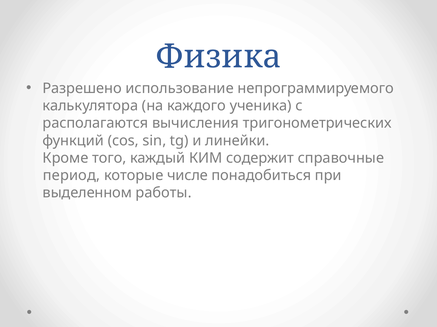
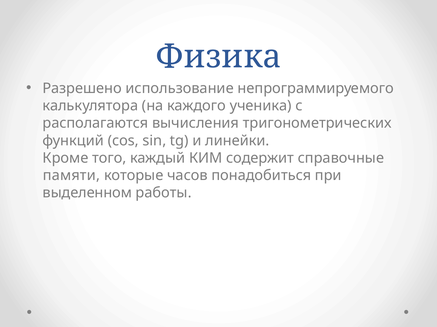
период: период -> памяти
числе: числе -> часов
